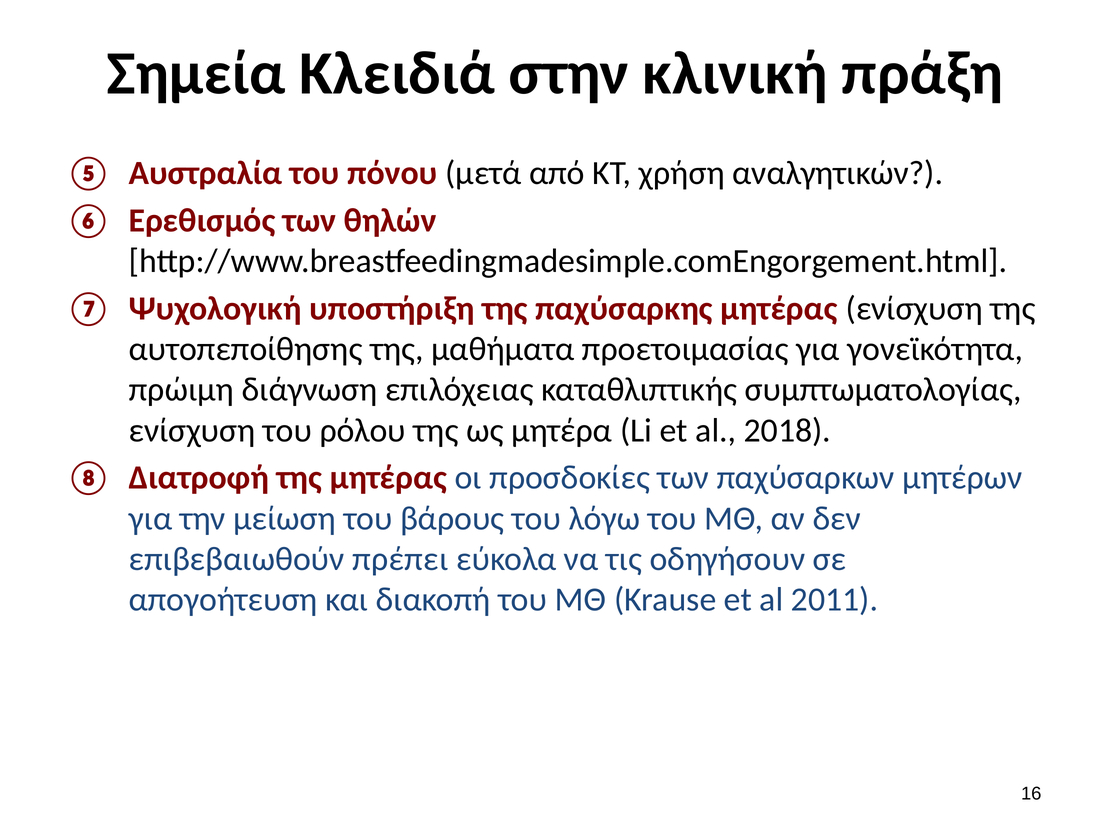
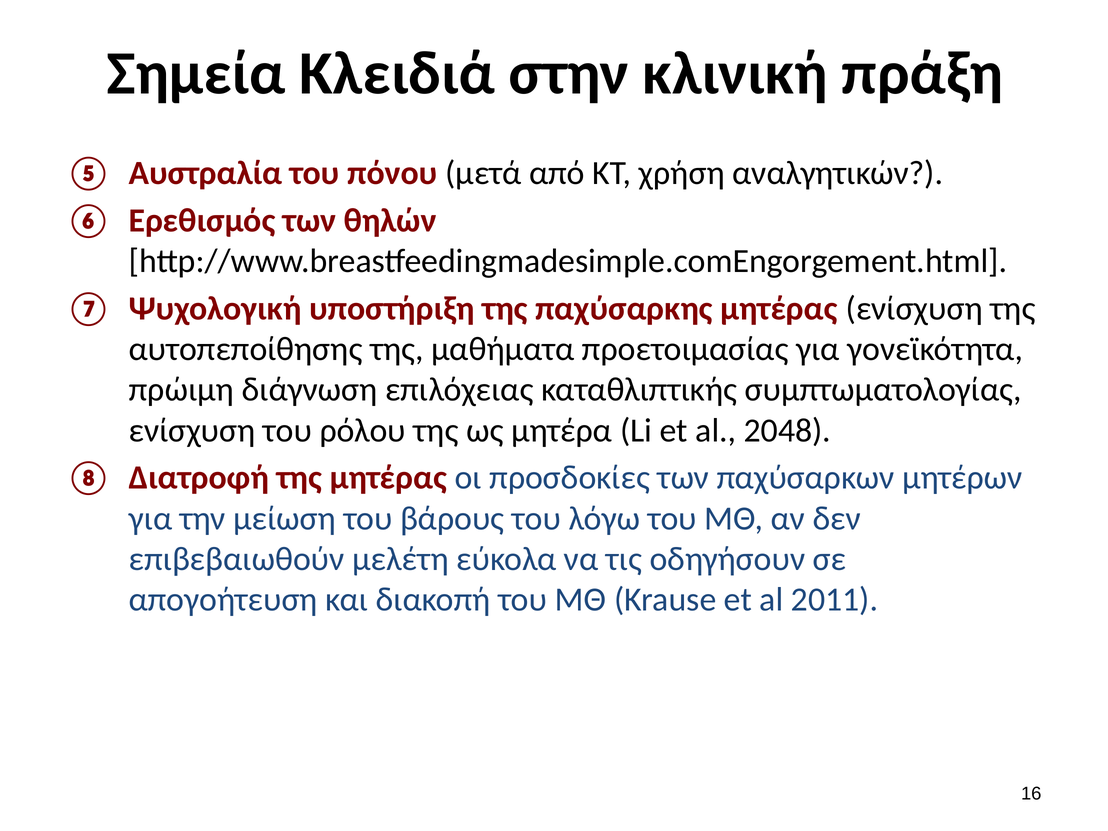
2018: 2018 -> 2048
πρέπει: πρέπει -> μελέτη
